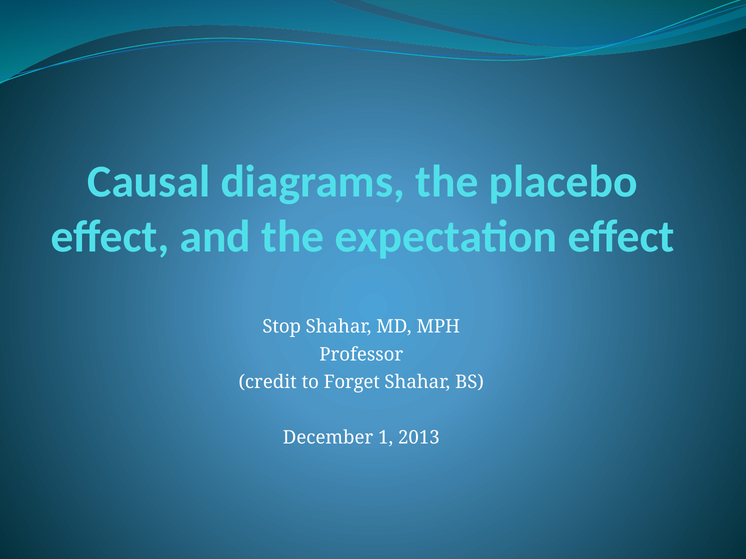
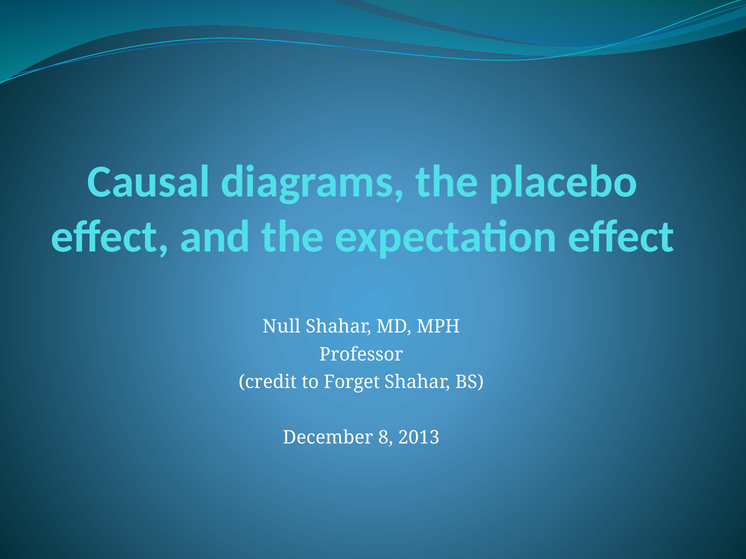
Stop: Stop -> Null
1: 1 -> 8
